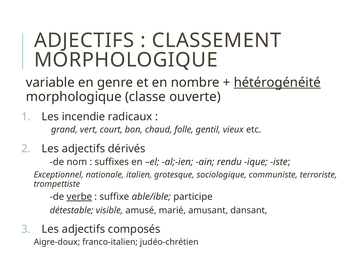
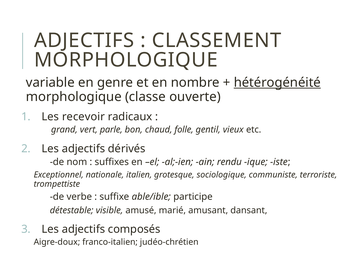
incendie: incendie -> recevoir
court: court -> parle
verbe underline: present -> none
